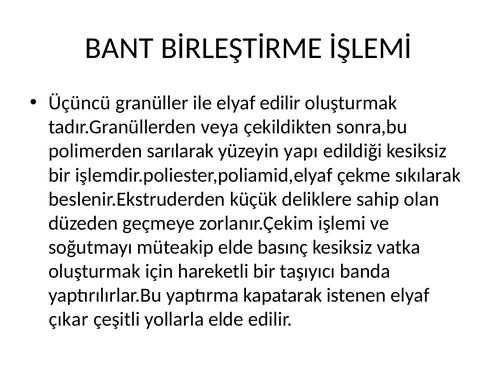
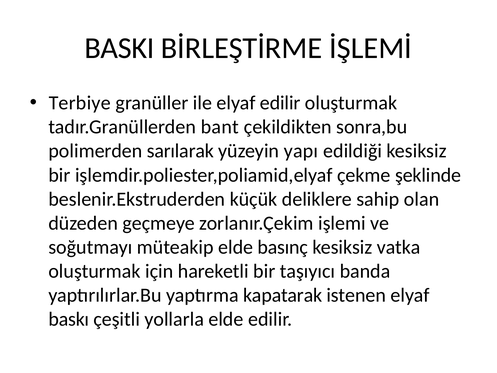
BANT: BANT -> BASKI
Üçüncü: Üçüncü -> Terbiye
veya: veya -> bant
sıkılarak: sıkılarak -> şeklinde
çıkar: çıkar -> baskı
